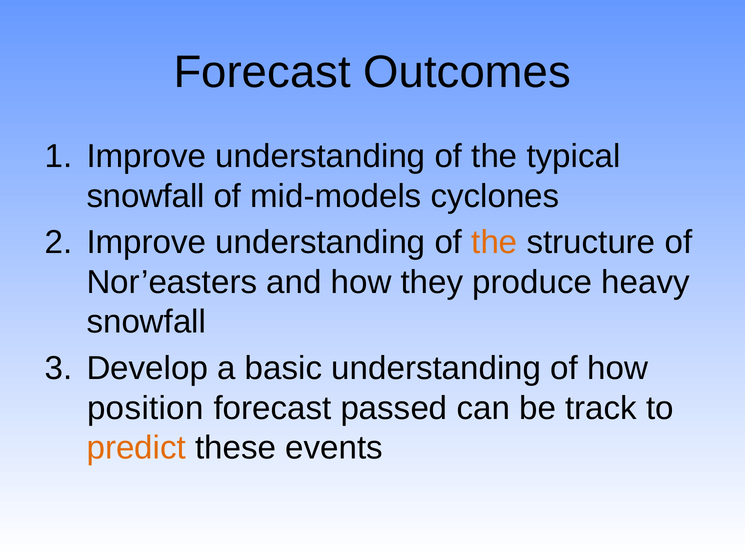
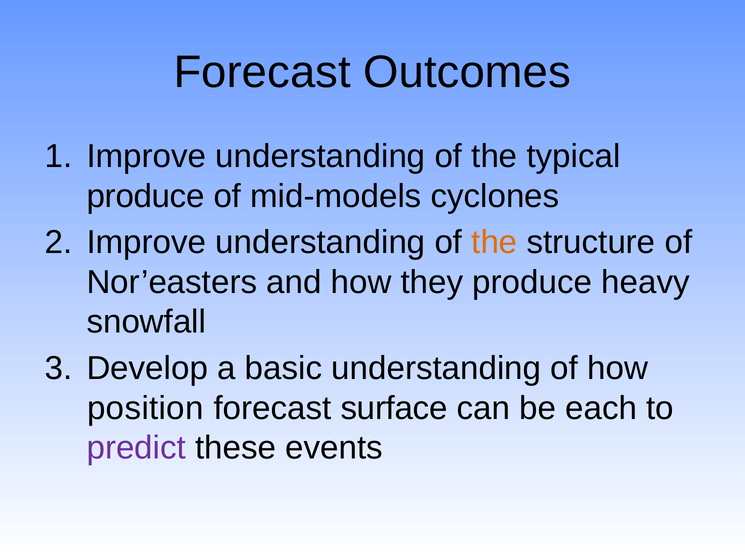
snowfall at (146, 196): snowfall -> produce
passed: passed -> surface
track: track -> each
predict colour: orange -> purple
